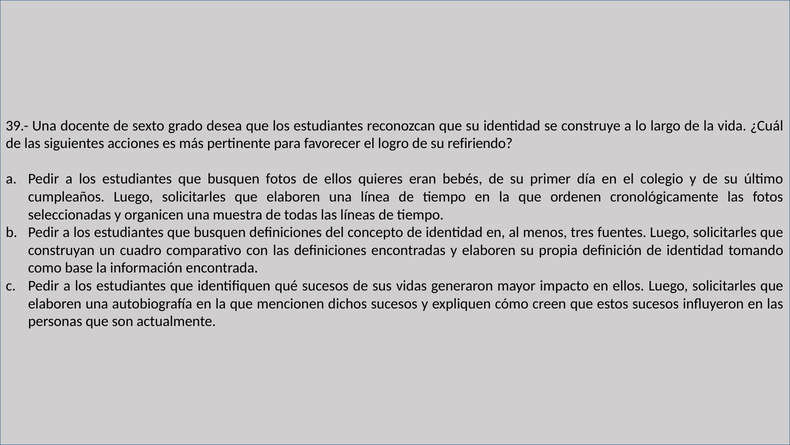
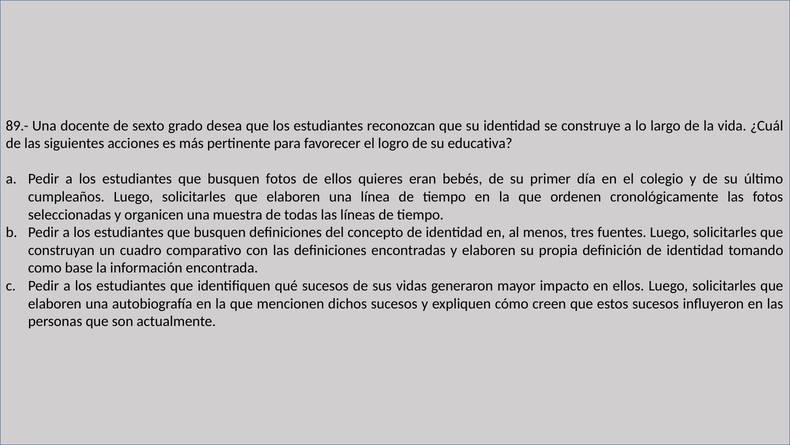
39.-: 39.- -> 89.-
refiriendo: refiriendo -> educativa
